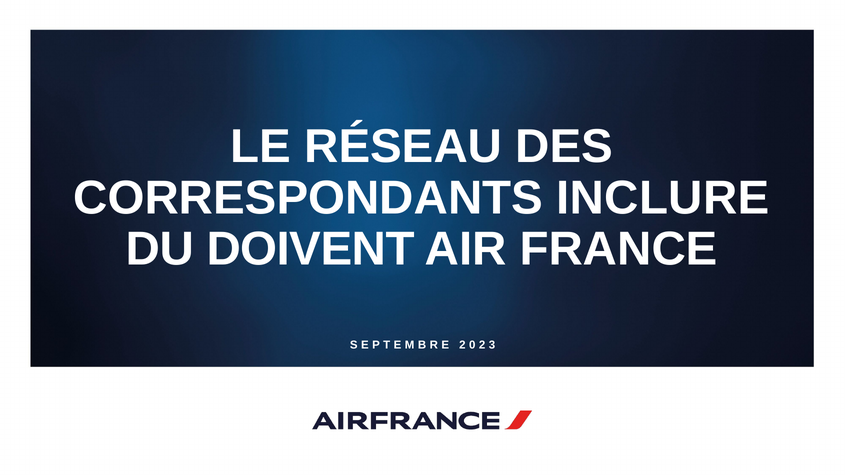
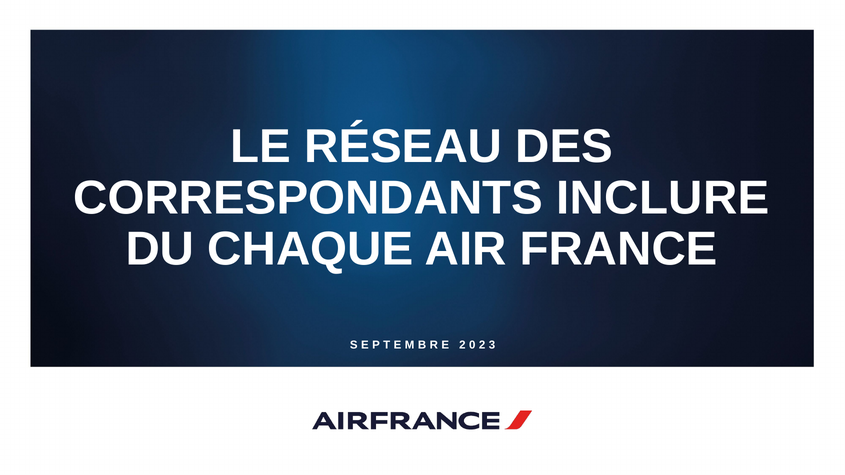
DOIVENT: DOIVENT -> CHAQUE
